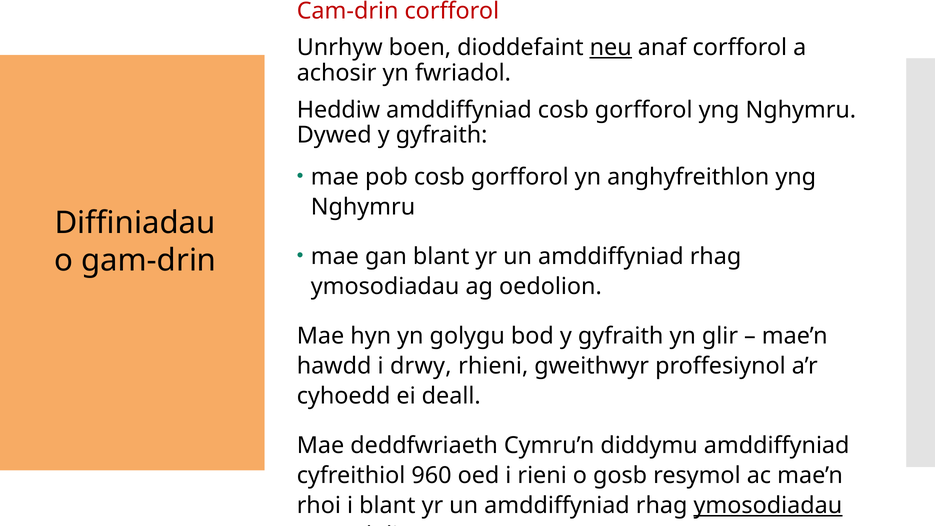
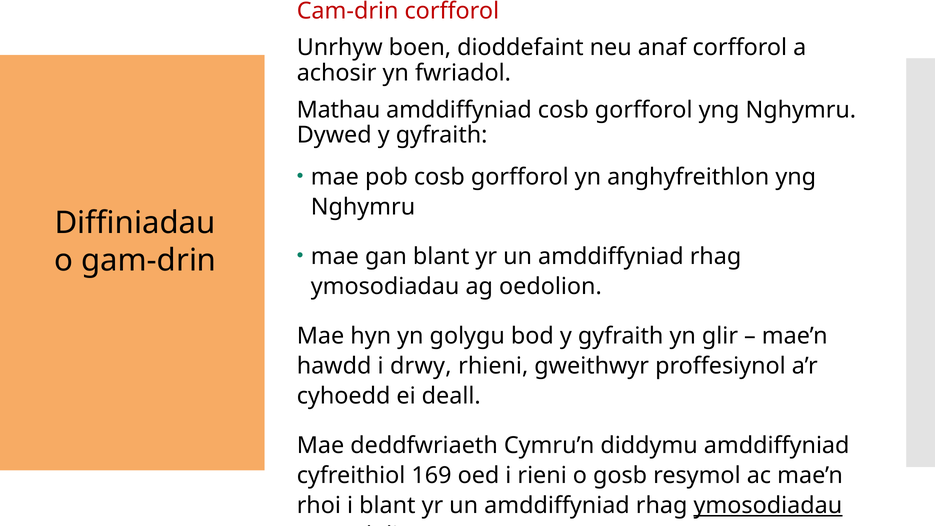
neu underline: present -> none
Heddiw: Heddiw -> Mathau
960: 960 -> 169
